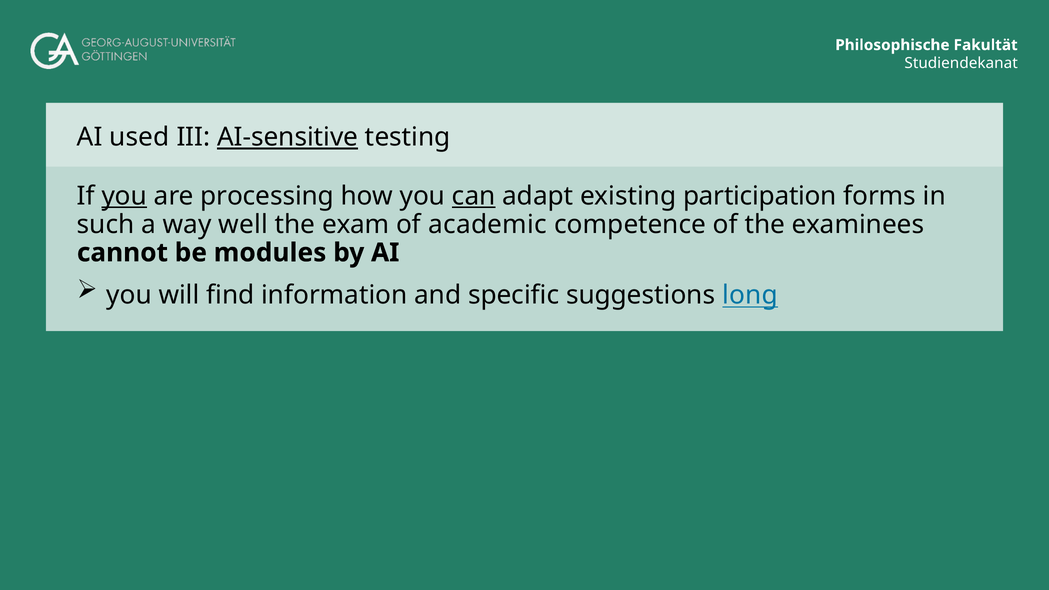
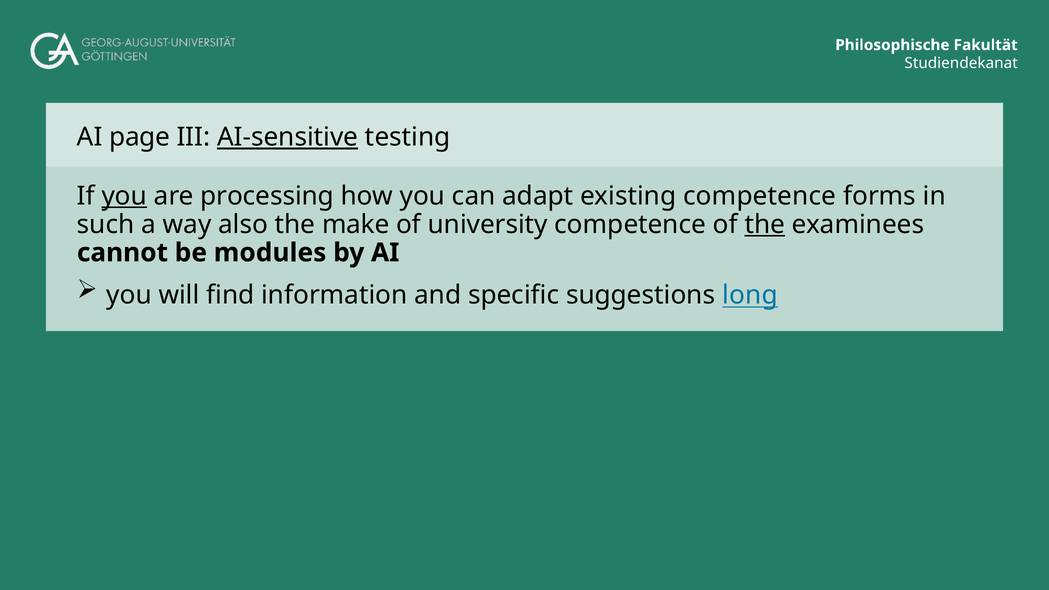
used: used -> page
can underline: present -> none
existing participation: participation -> competence
well: well -> also
exam: exam -> make
academic: academic -> university
the at (765, 224) underline: none -> present
